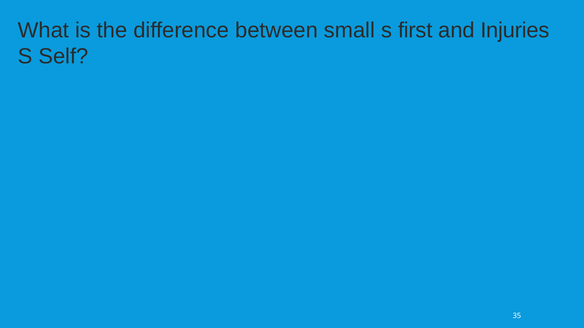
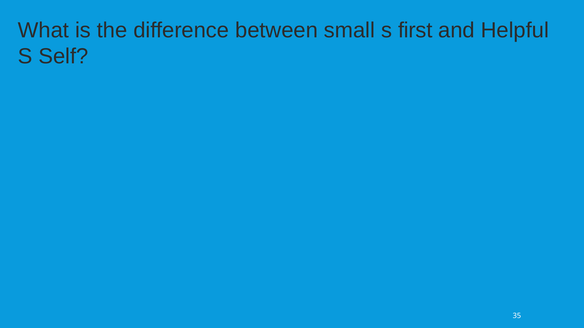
Injuries: Injuries -> Helpful
